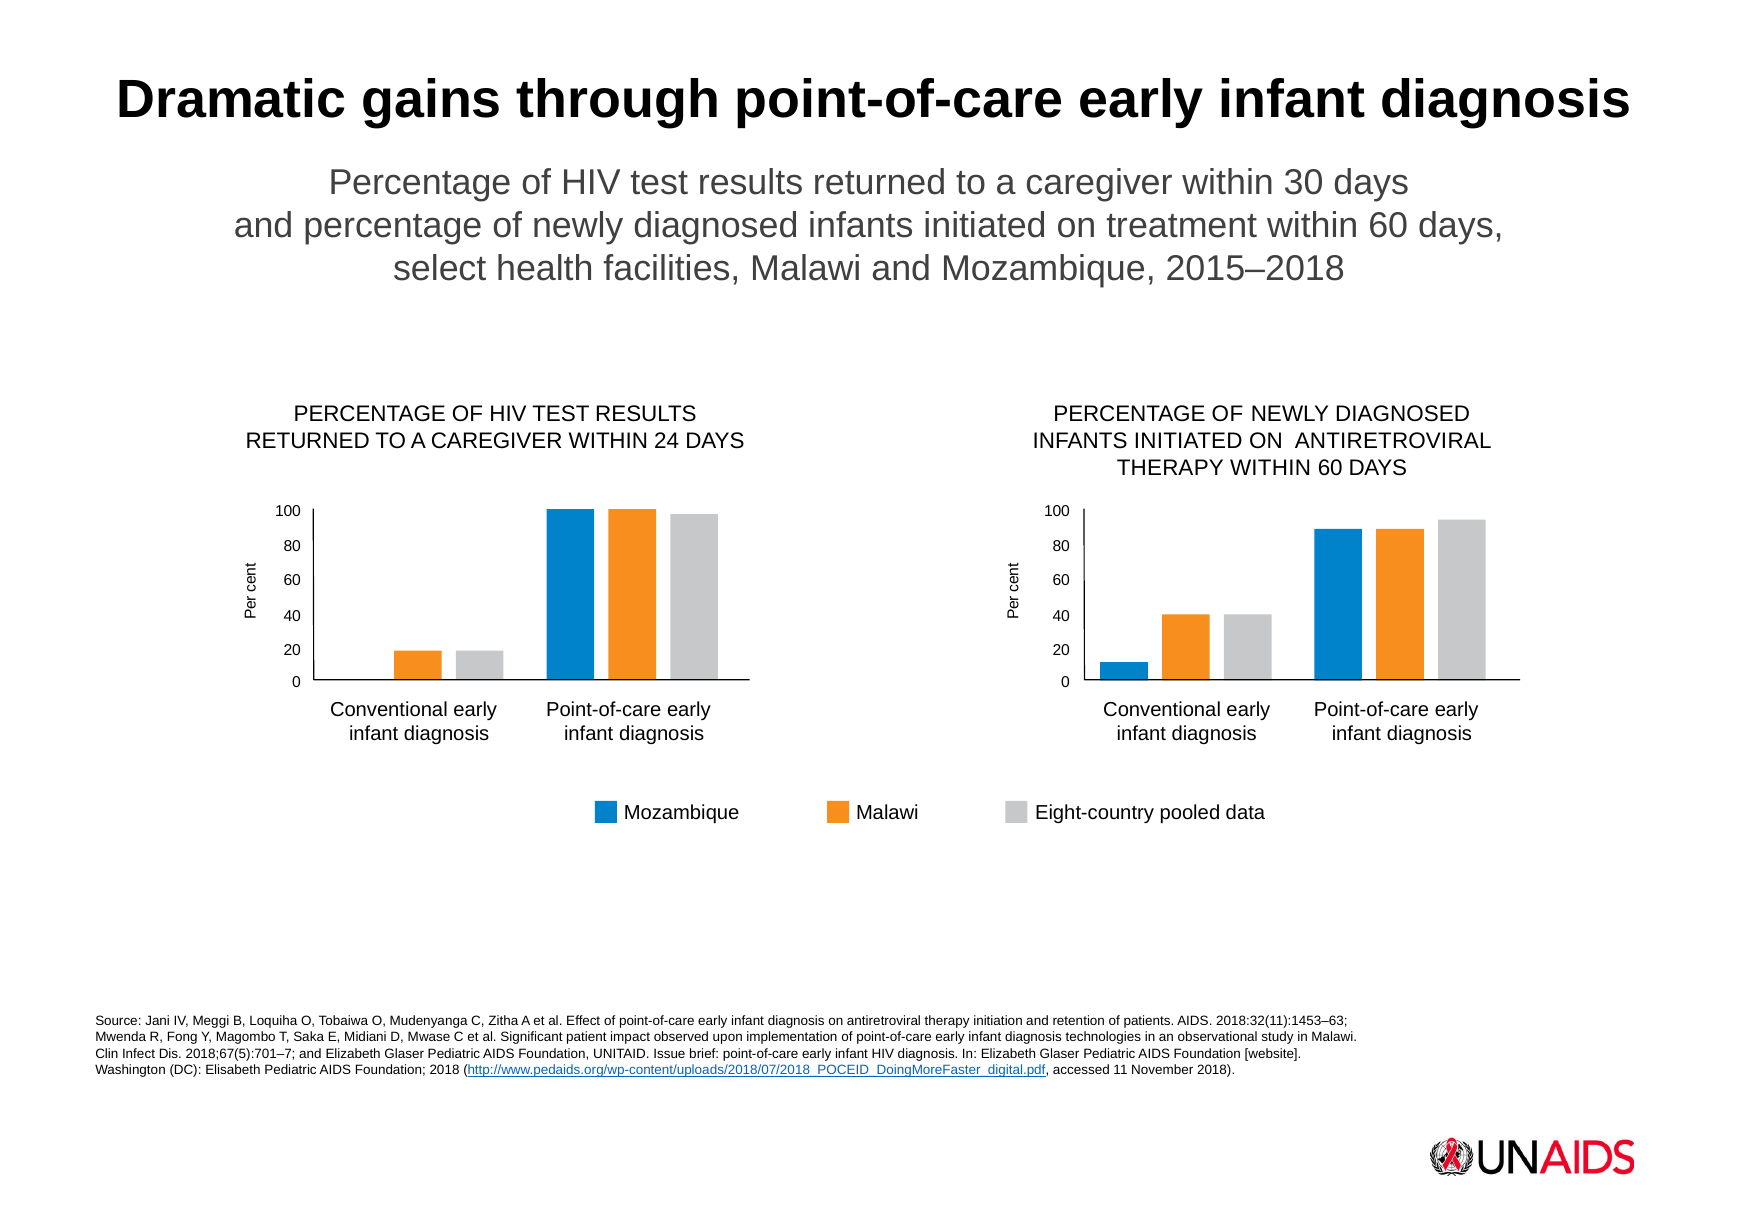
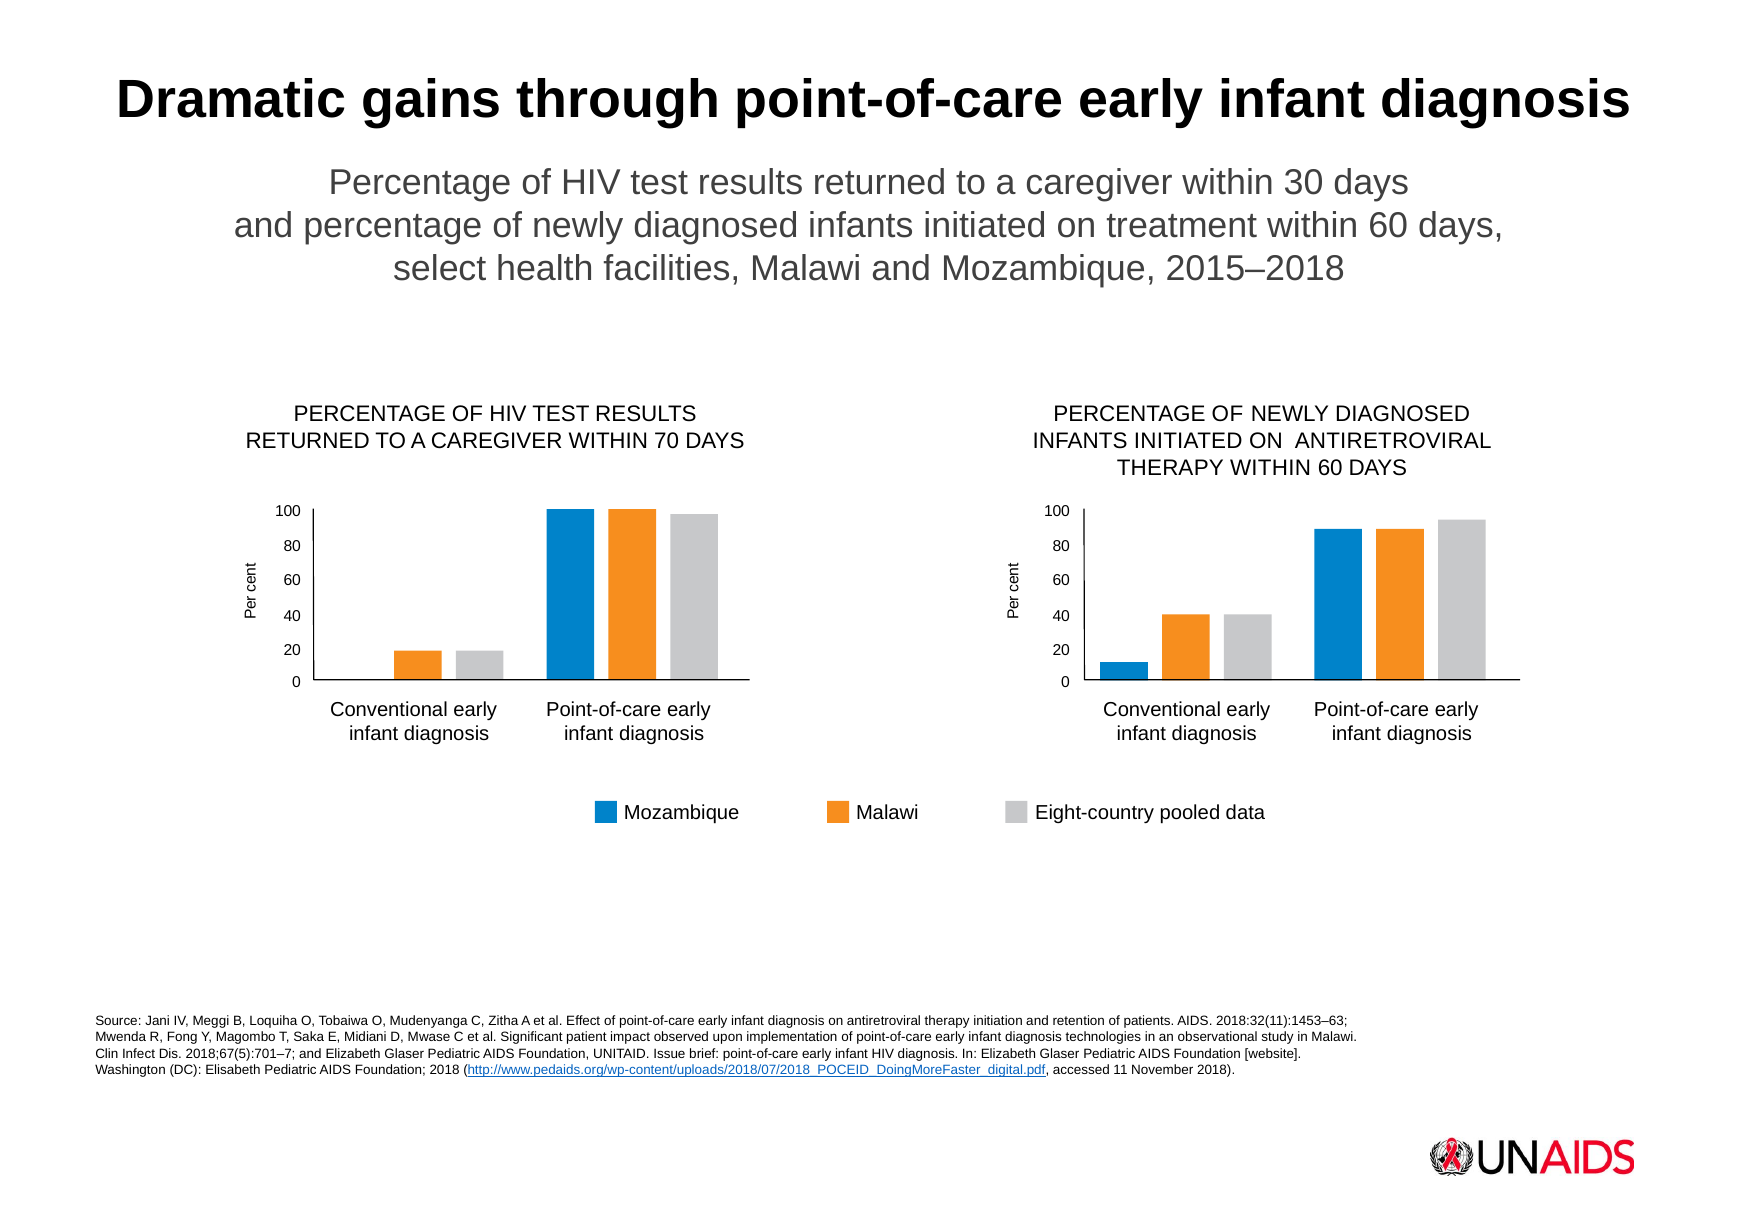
24: 24 -> 70
